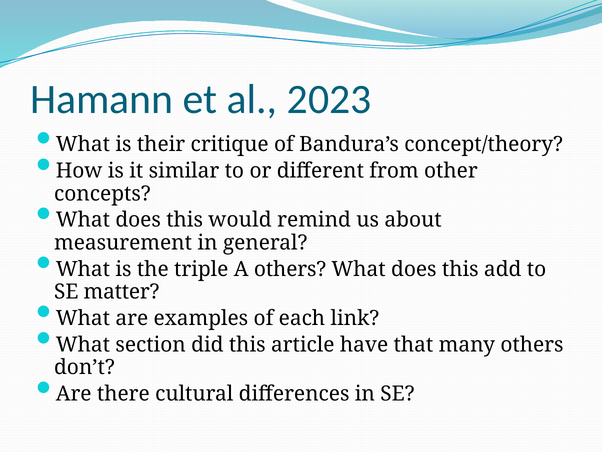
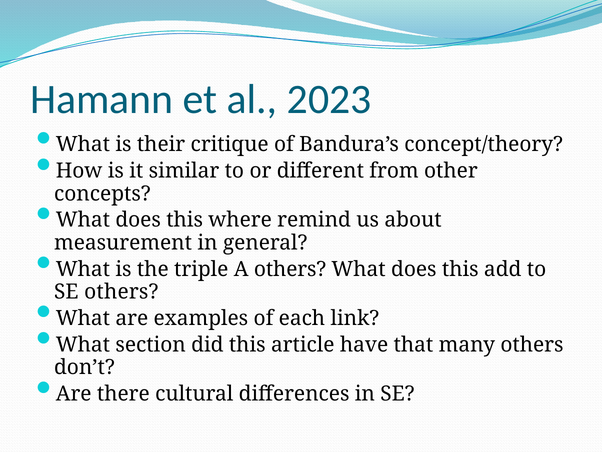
would: would -> where
SE matter: matter -> others
